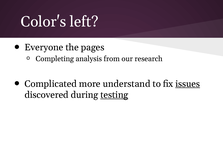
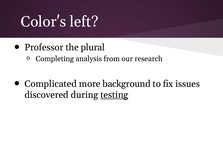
Everyone: Everyone -> Professor
pages: pages -> plural
understand: understand -> background
issues underline: present -> none
